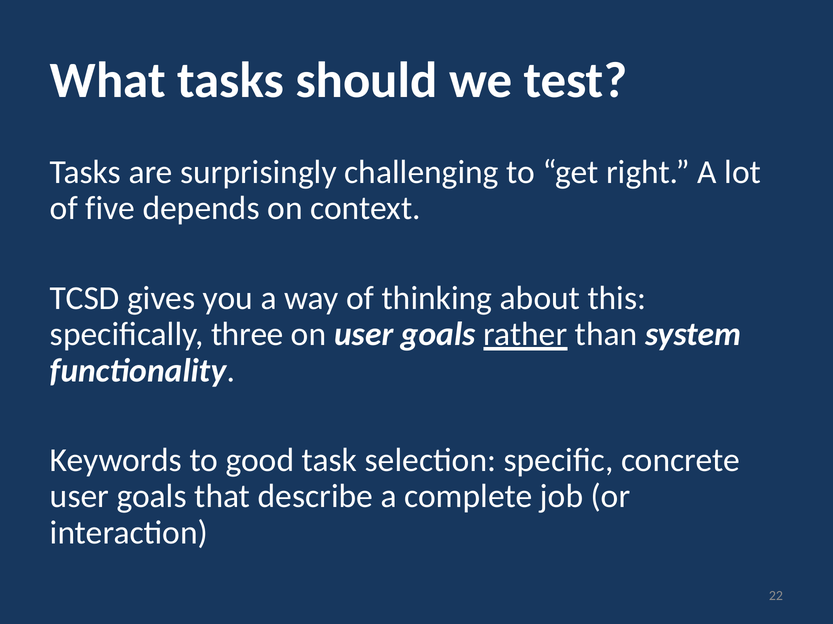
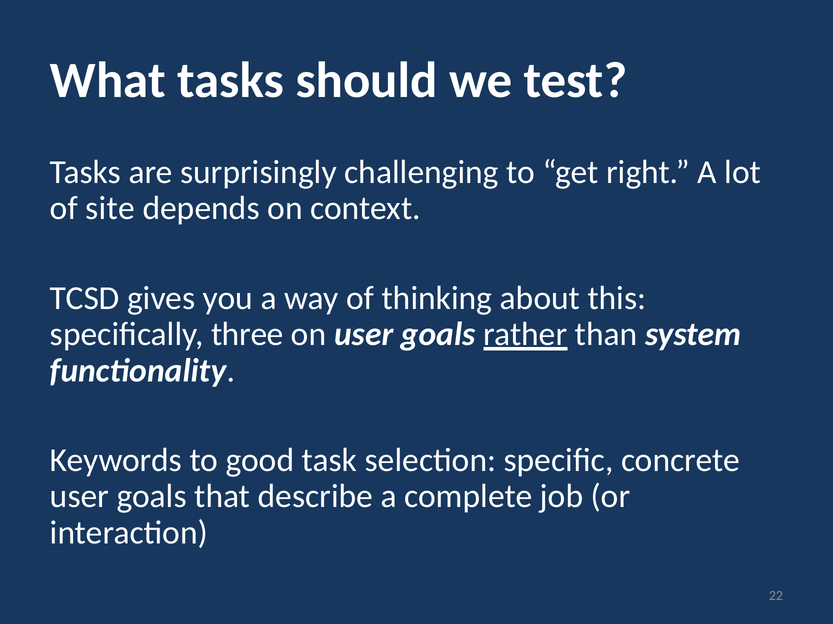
five: five -> site
